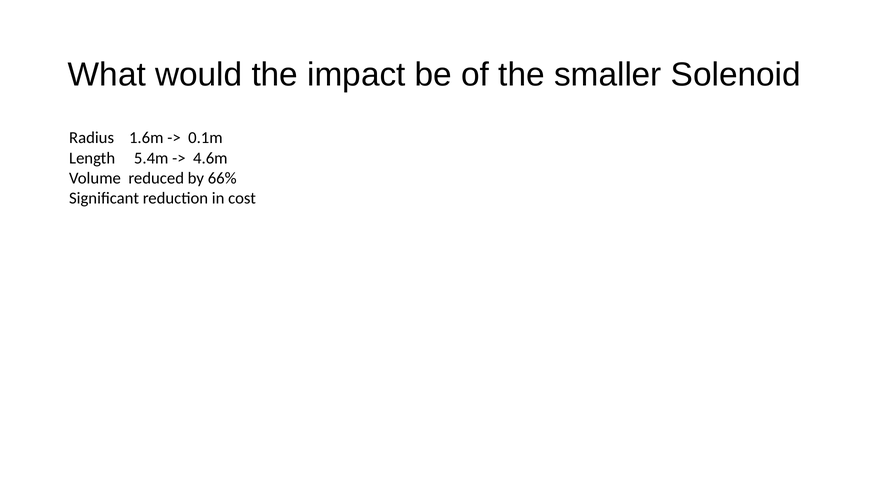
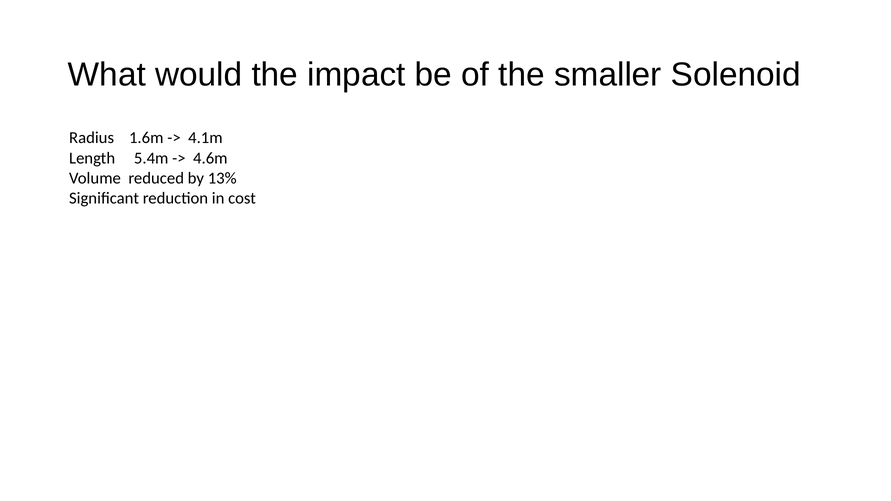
0.1m: 0.1m -> 4.1m
66%: 66% -> 13%
